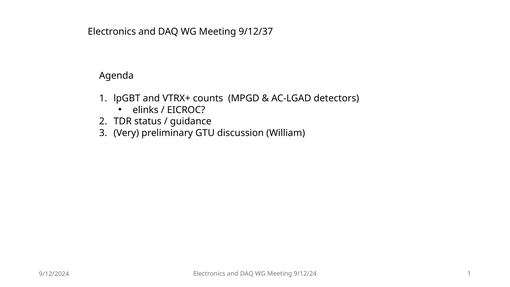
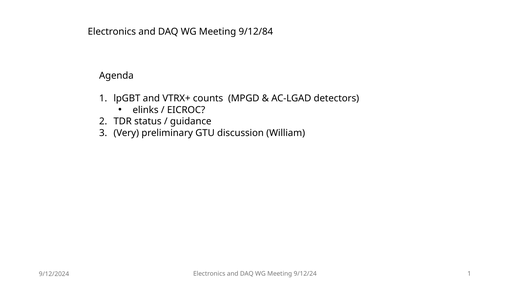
9/12/37: 9/12/37 -> 9/12/84
